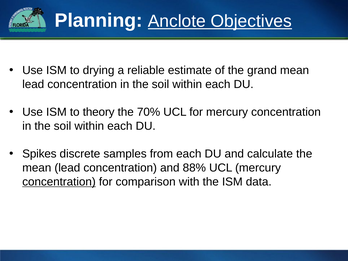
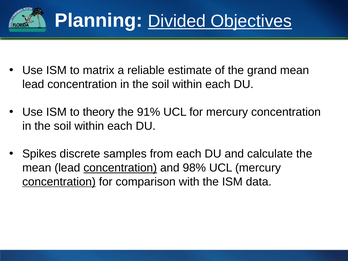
Anclote: Anclote -> Divided
drying: drying -> matrix
70%: 70% -> 91%
concentration at (120, 168) underline: none -> present
88%: 88% -> 98%
